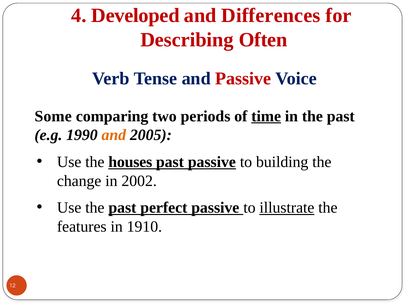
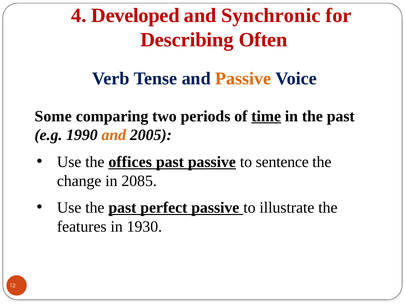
Differences: Differences -> Synchronic
Passive at (243, 79) colour: red -> orange
houses: houses -> offices
building: building -> sentence
2002: 2002 -> 2085
illustrate underline: present -> none
1910: 1910 -> 1930
